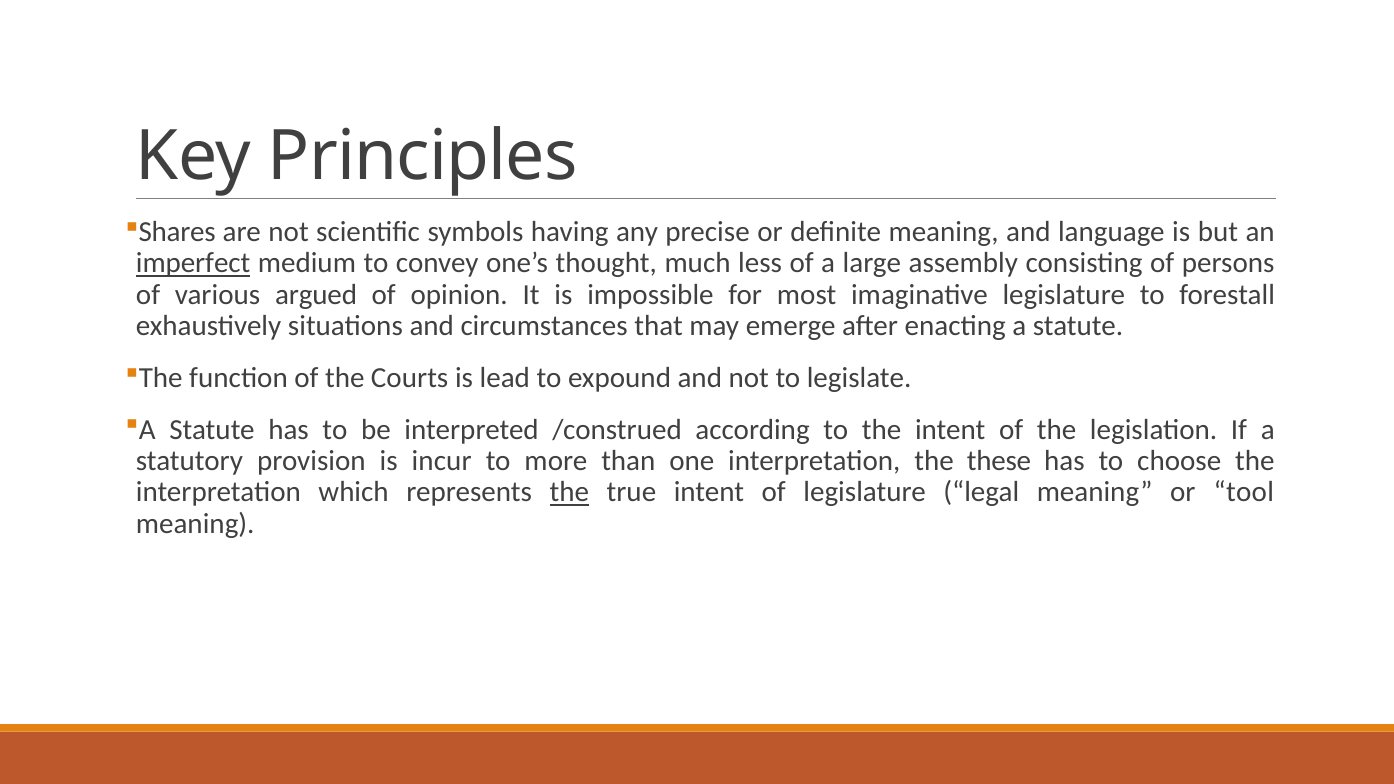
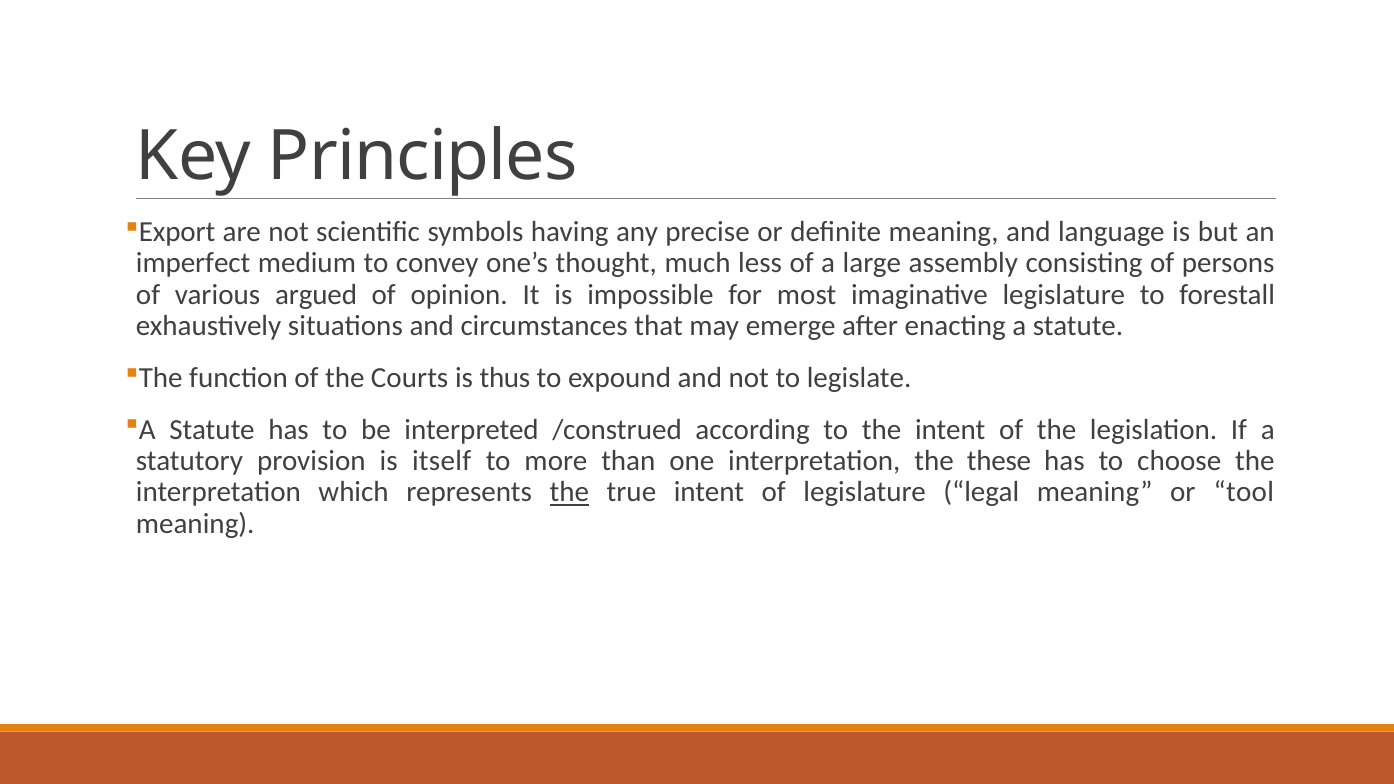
Shares: Shares -> Export
imperfect underline: present -> none
lead: lead -> thus
incur: incur -> itself
